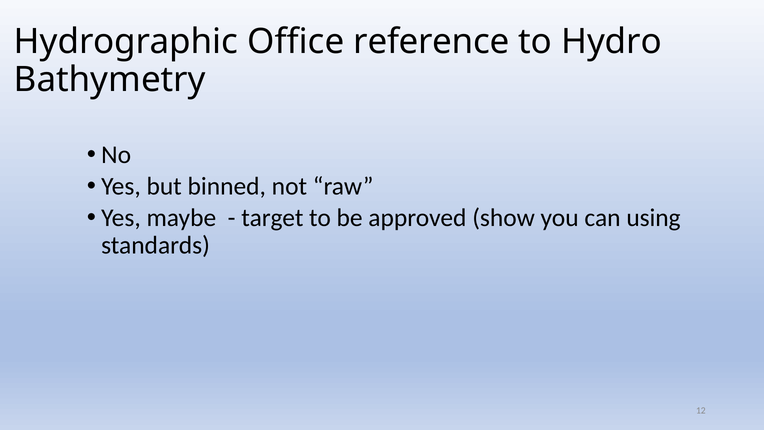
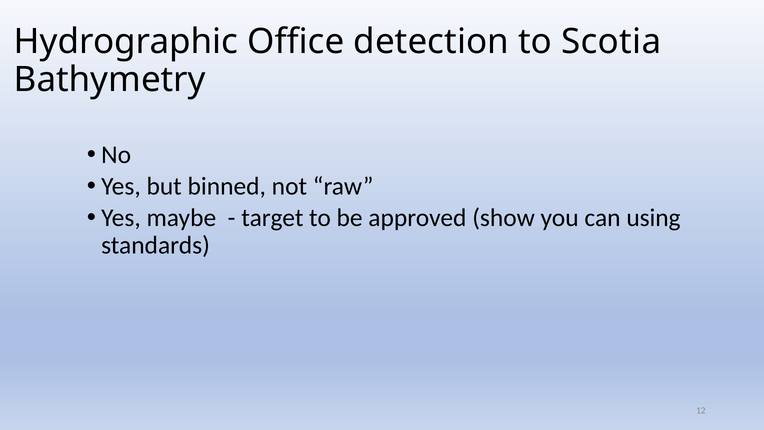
reference: reference -> detection
Hydro: Hydro -> Scotia
